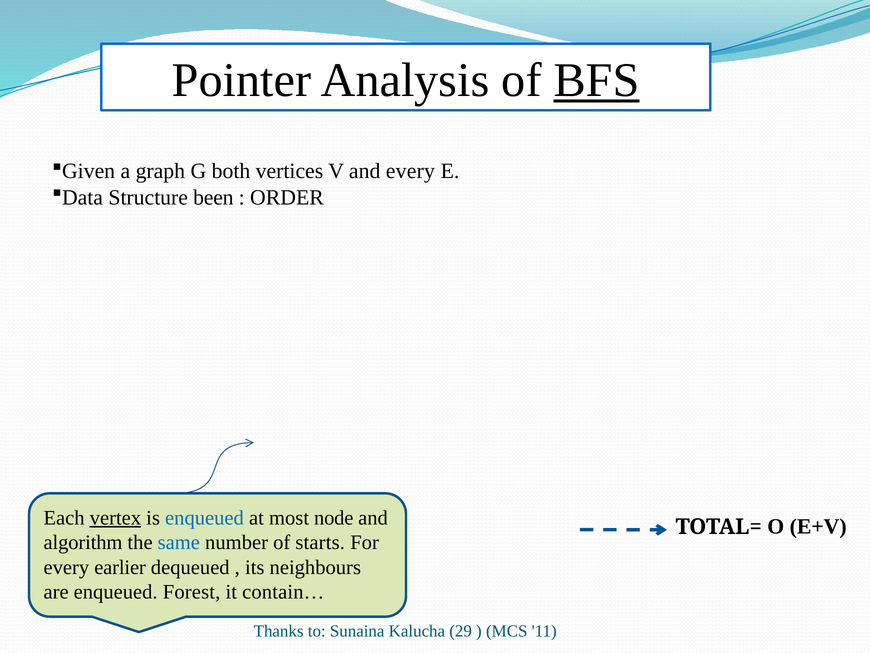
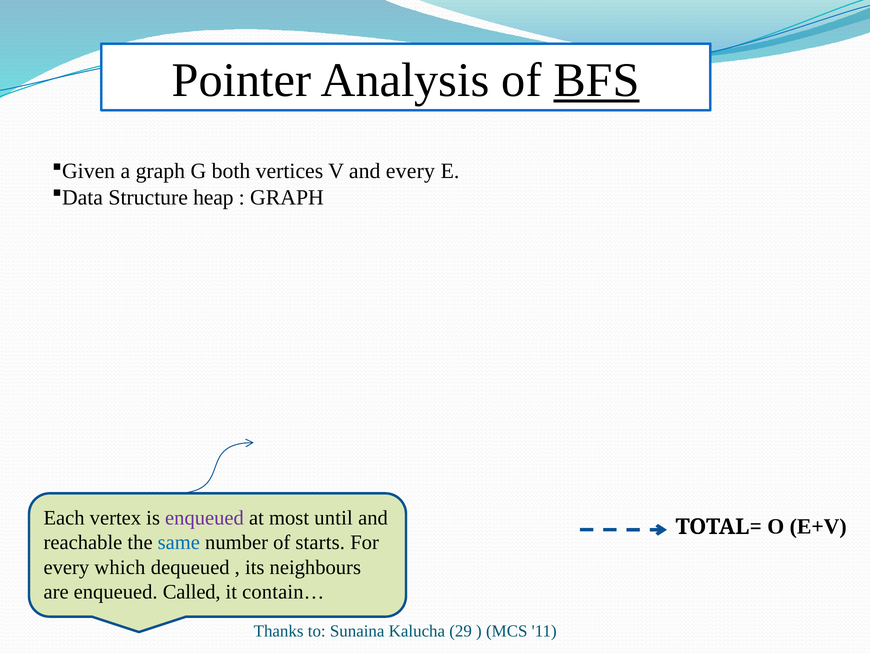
been: been -> heap
ORDER at (287, 197): ORDER -> GRAPH
vertex underline: present -> none
enqueued at (204, 518) colour: blue -> purple
node: node -> until
algorithm: algorithm -> reachable
earlier: earlier -> which
Forest: Forest -> Called
